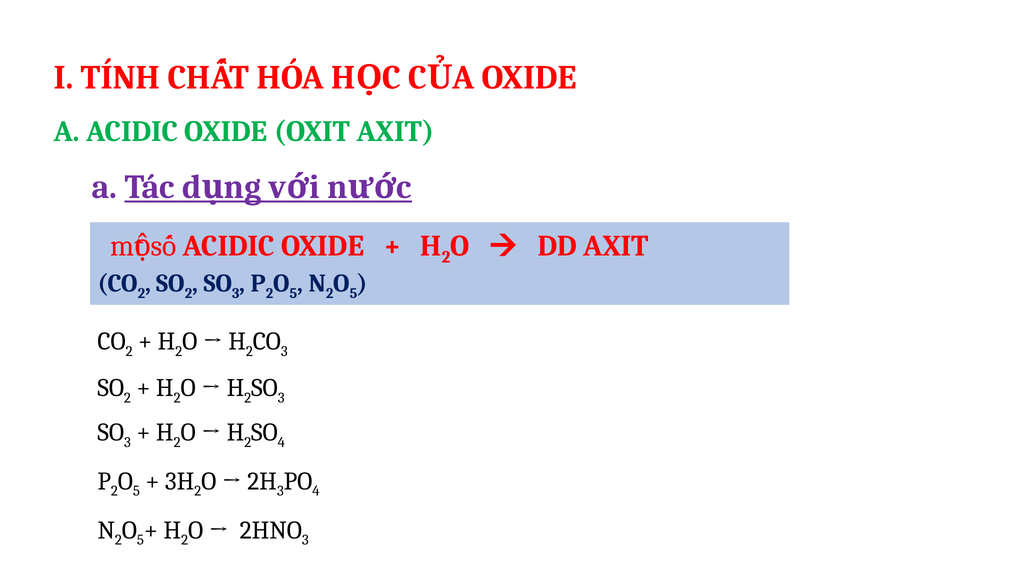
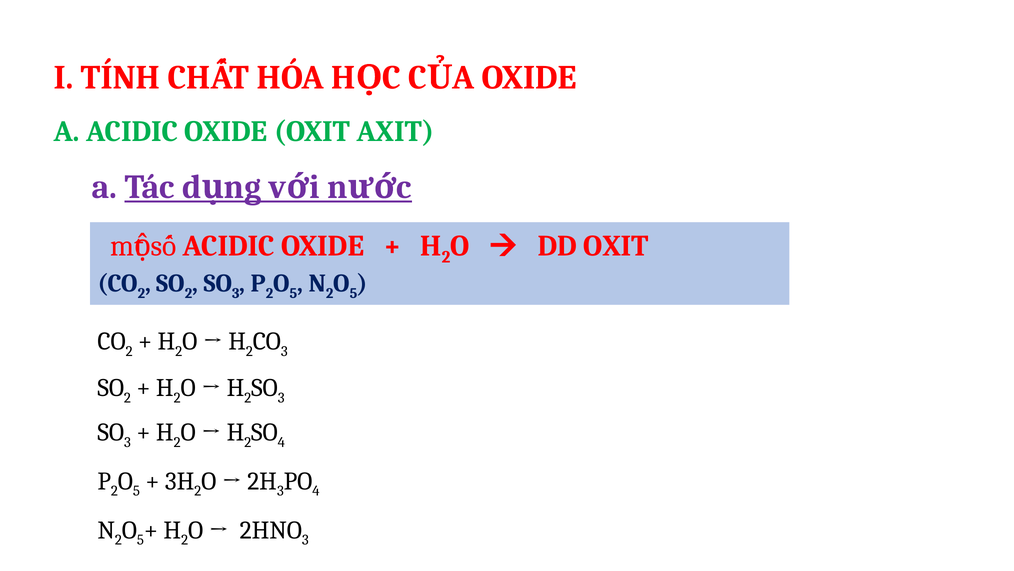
DD AXIT: AXIT -> OXIT
